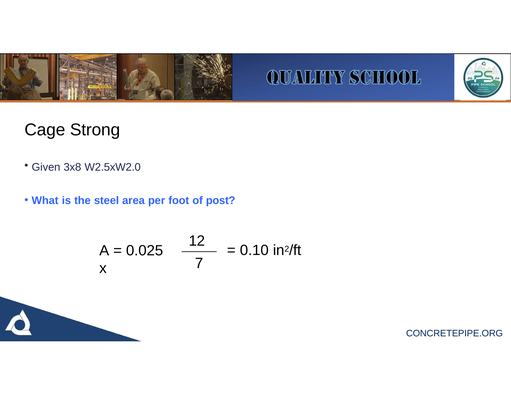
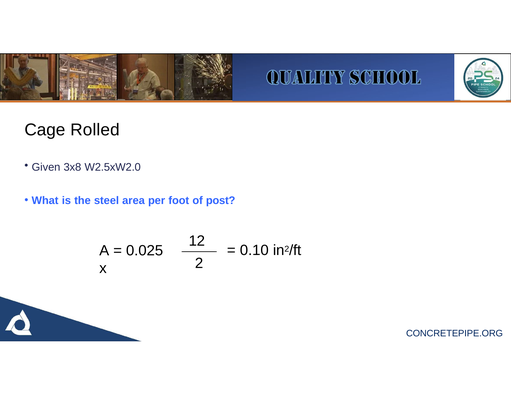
Strong: Strong -> Rolled
x 7: 7 -> 2
